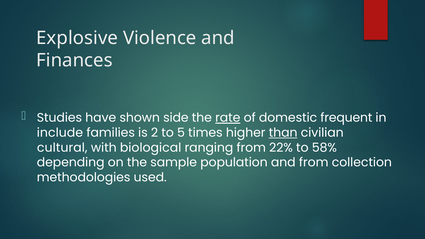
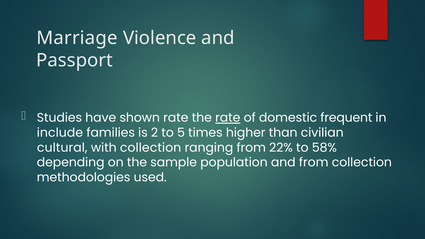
Explosive: Explosive -> Marriage
Finances: Finances -> Passport
shown side: side -> rate
than underline: present -> none
with biological: biological -> collection
